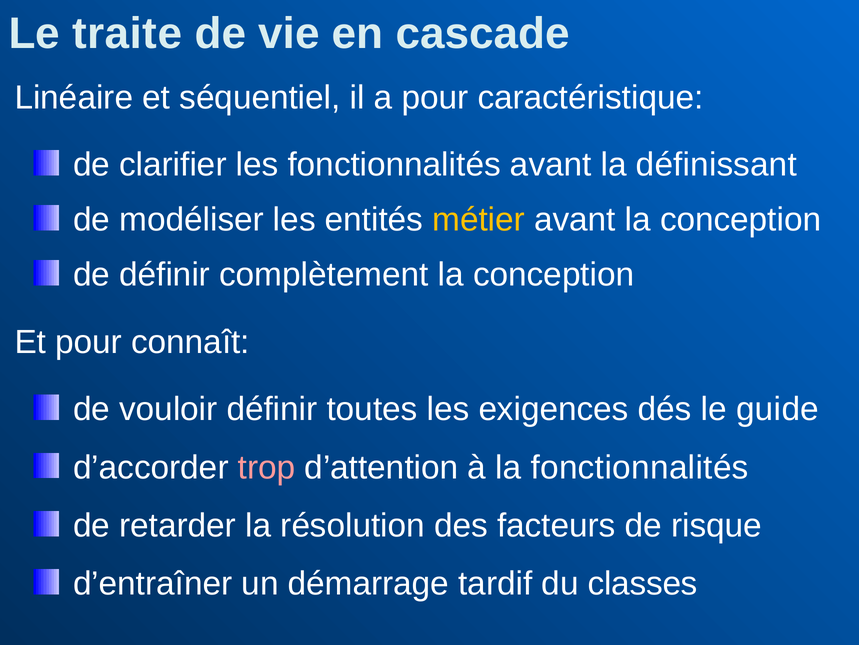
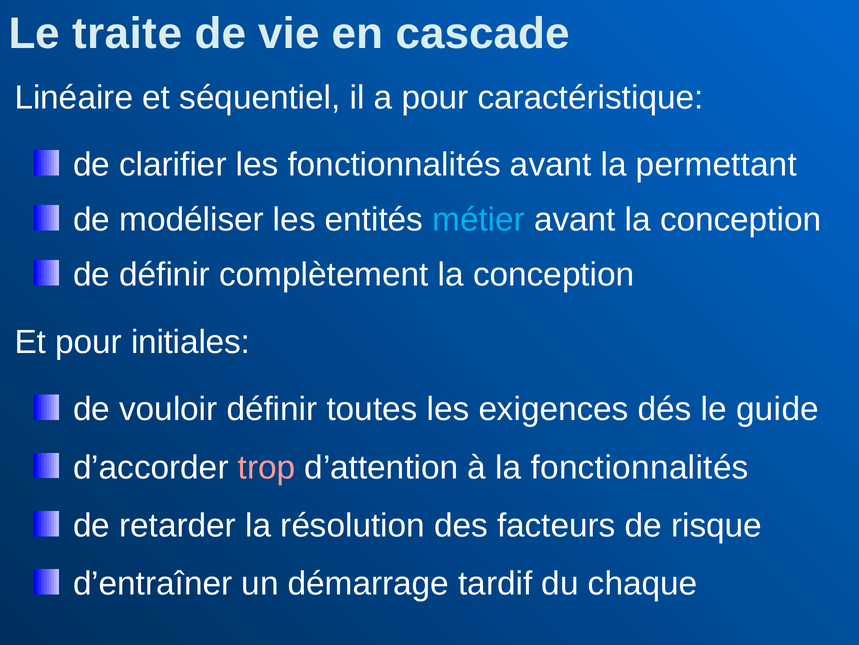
définissant: définissant -> permettant
métier colour: yellow -> light blue
connaît: connaît -> initiales
classes: classes -> chaque
